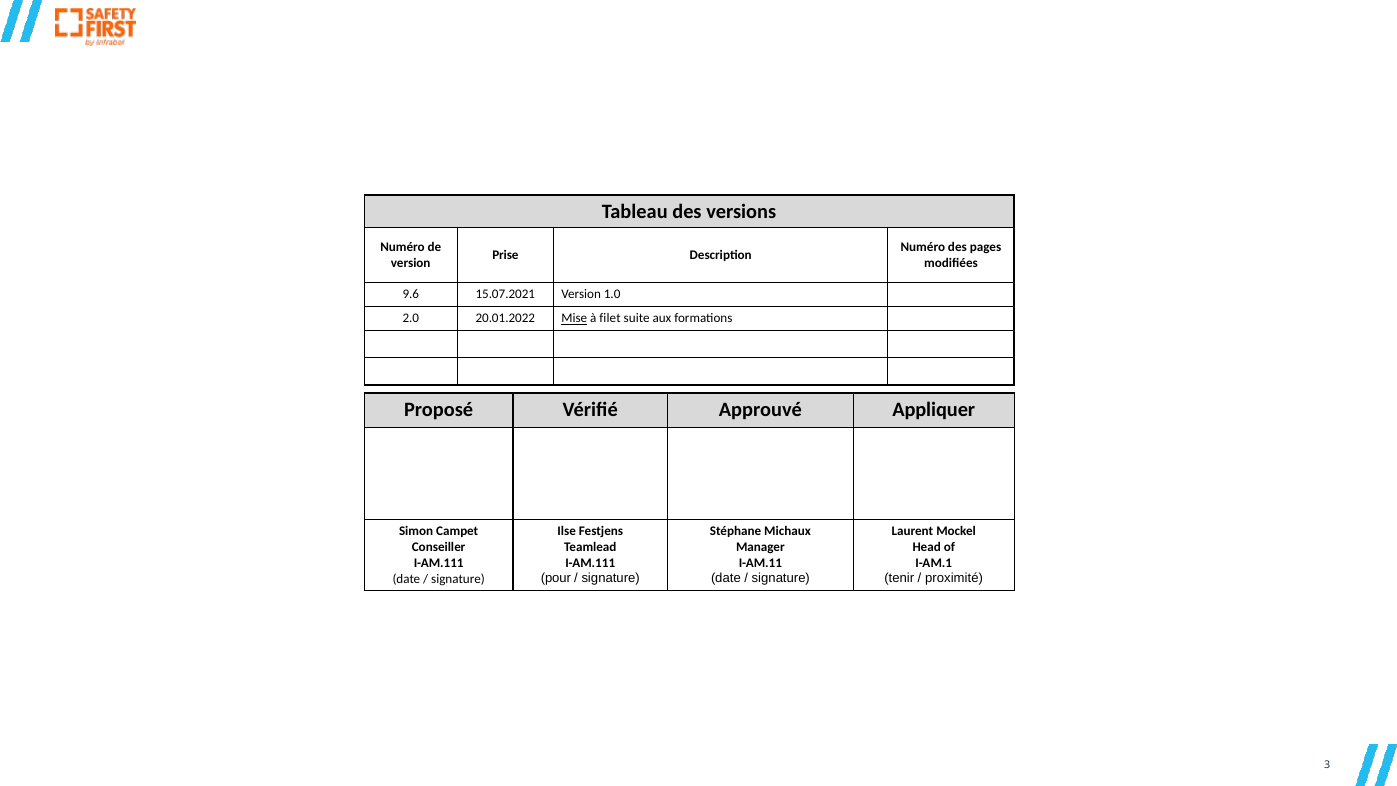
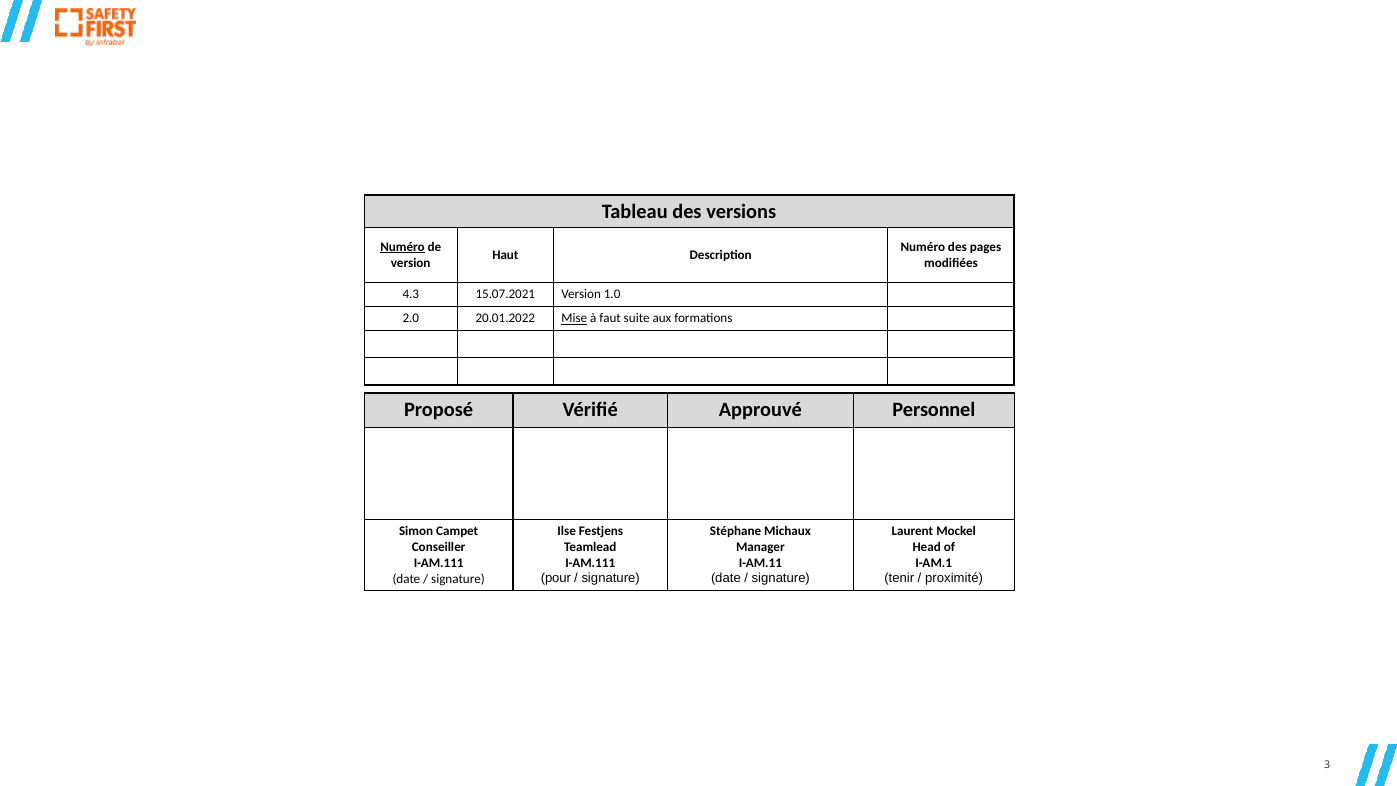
Numéro at (403, 247) underline: none -> present
Prise: Prise -> Haut
9.6: 9.6 -> 4.3
filet: filet -> faut
Appliquer: Appliquer -> Personnel
